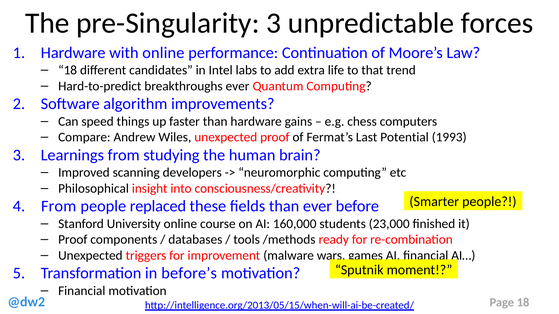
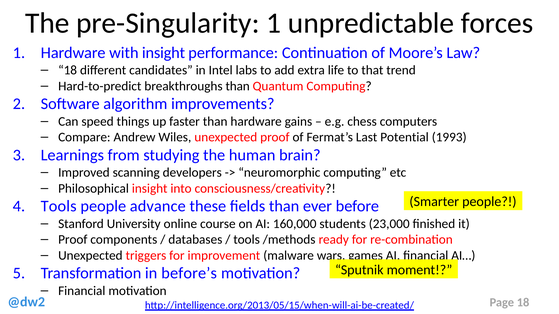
pre-Singularity 3: 3 -> 1
with online: online -> insight
breakthroughs ever: ever -> than
From at (59, 207): From -> Tools
replaced: replaced -> advance
